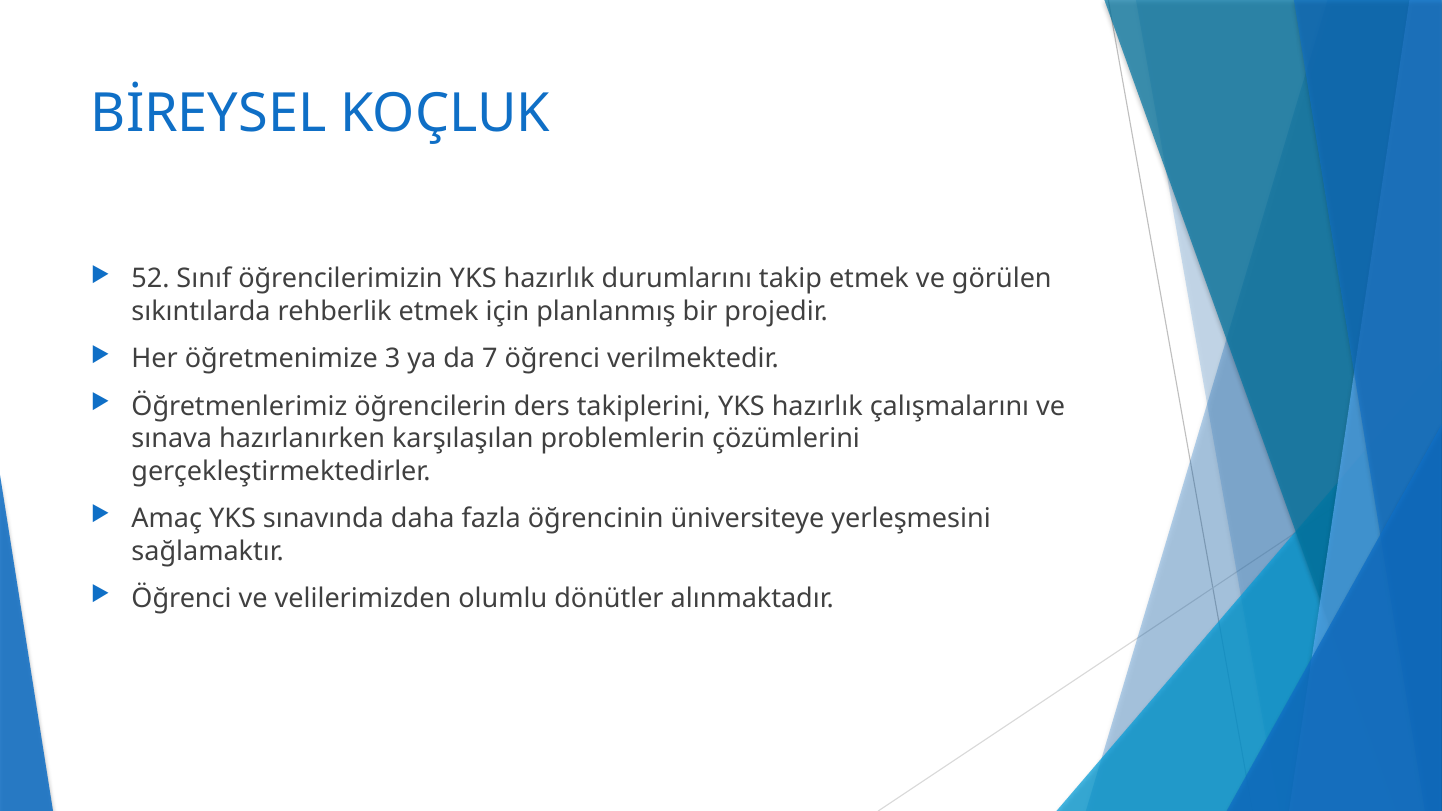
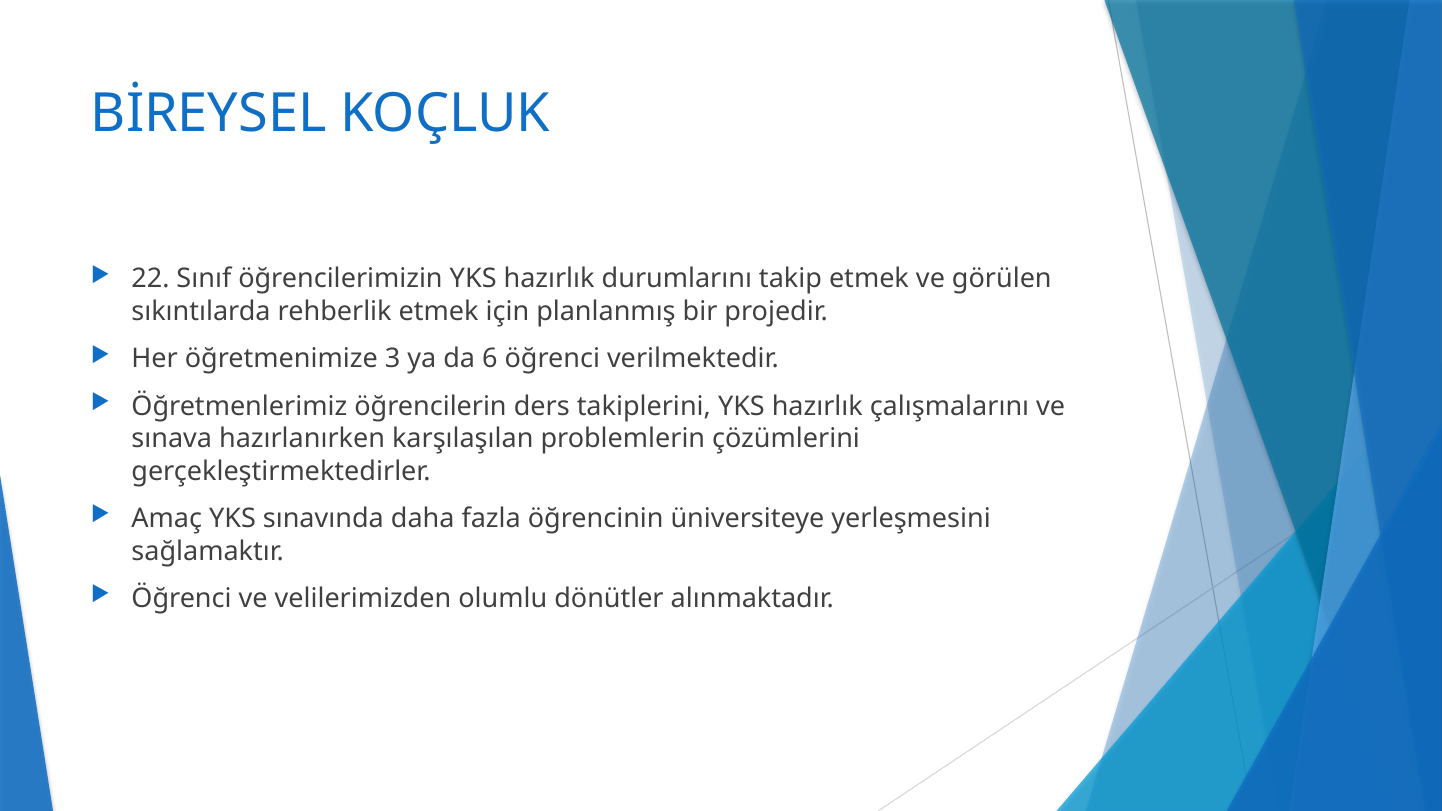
52: 52 -> 22
7: 7 -> 6
